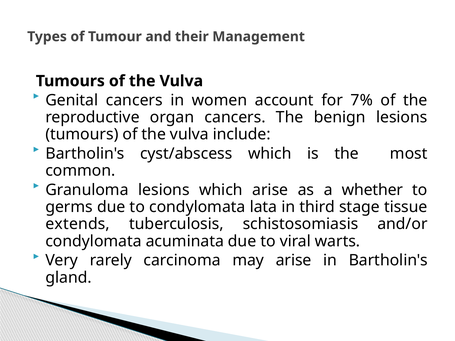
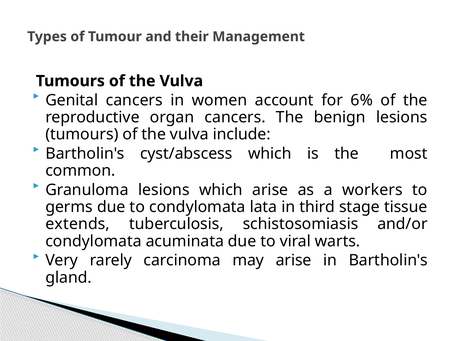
7%: 7% -> 6%
whether: whether -> workers
